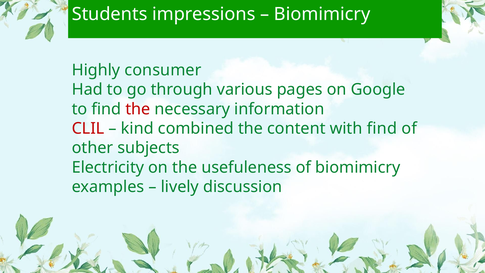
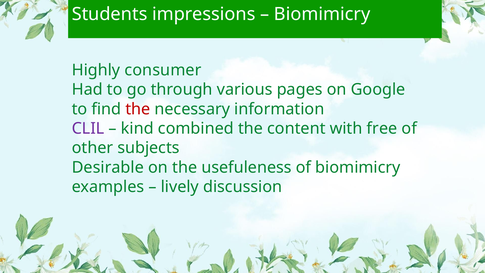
CLIL colour: red -> purple
with find: find -> free
Electricity: Electricity -> Desirable
